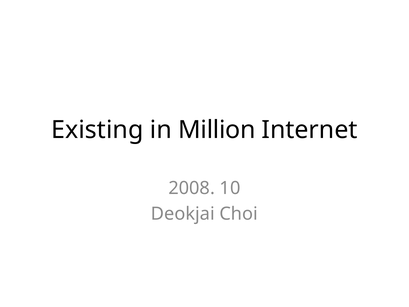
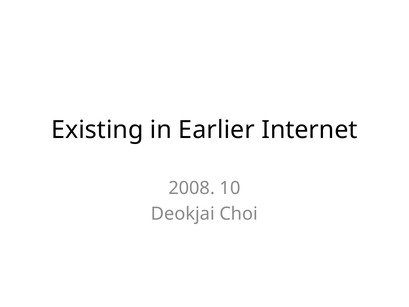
Million: Million -> Earlier
